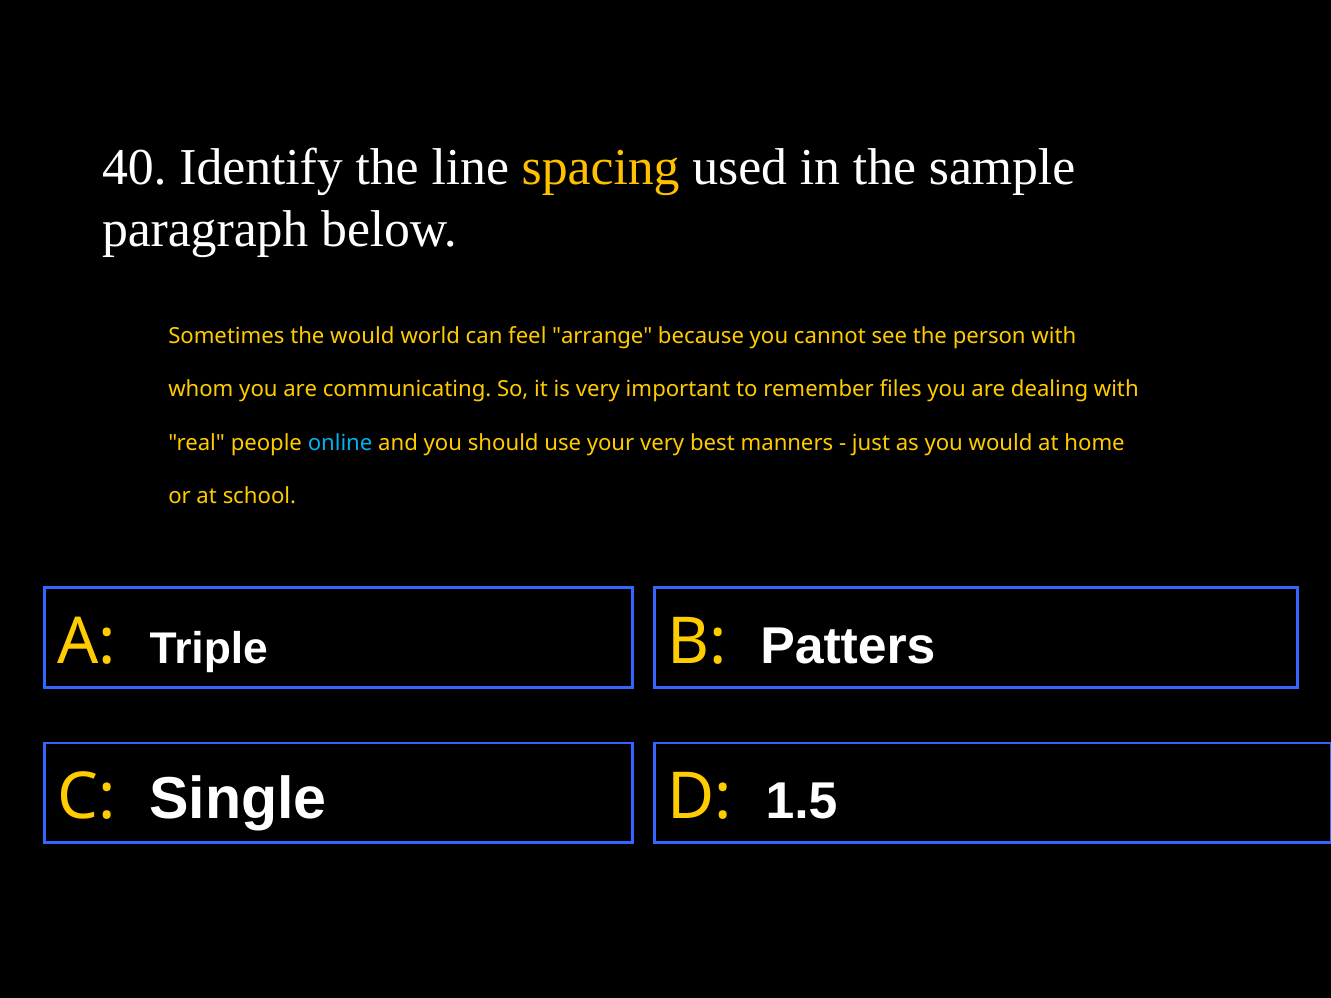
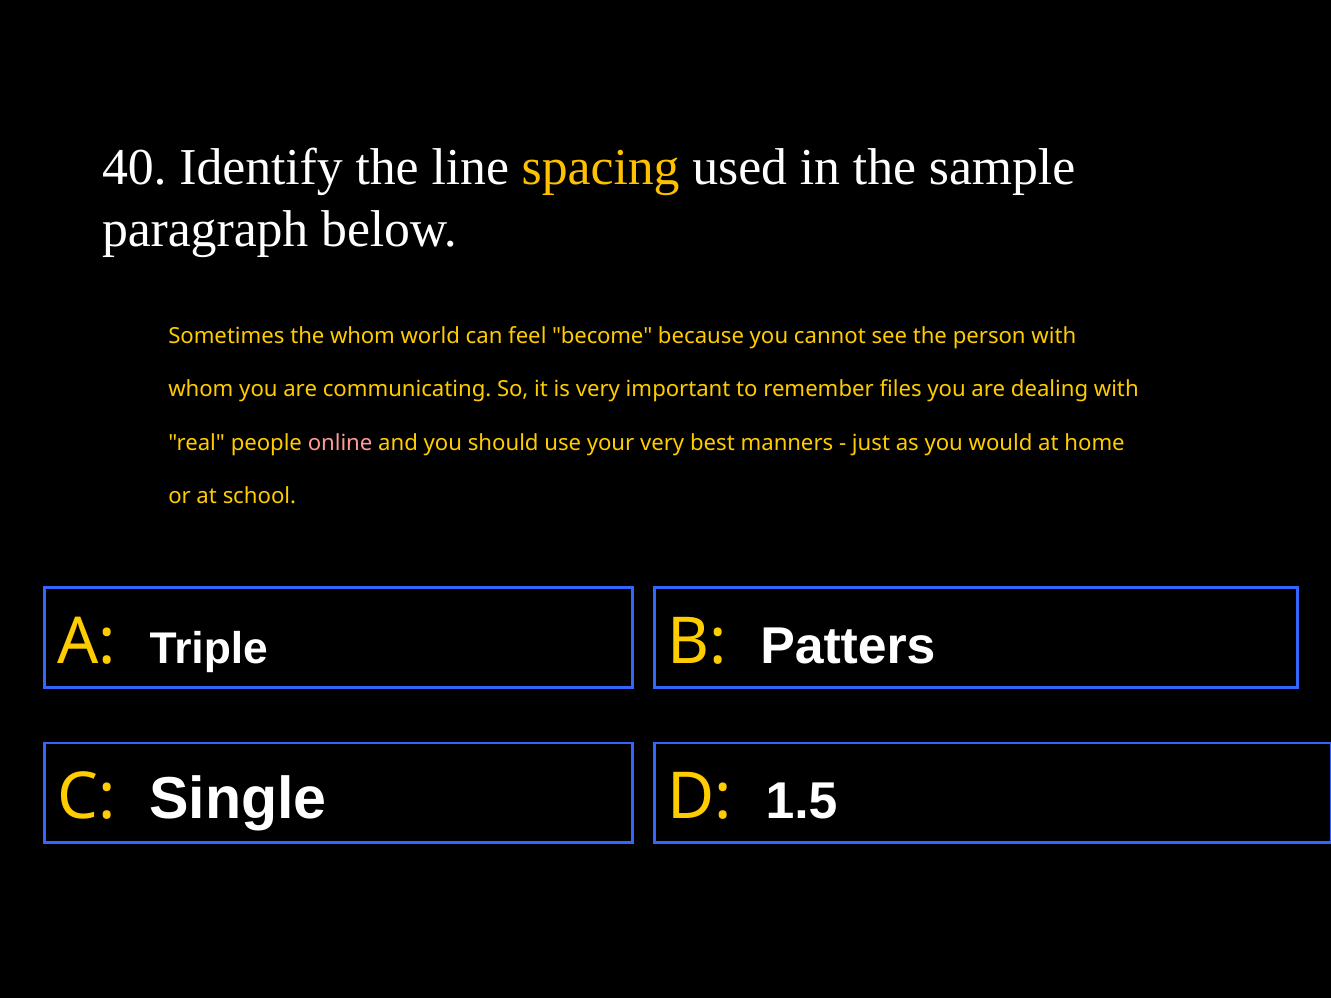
the would: would -> whom
arrange: arrange -> become
online colour: light blue -> pink
